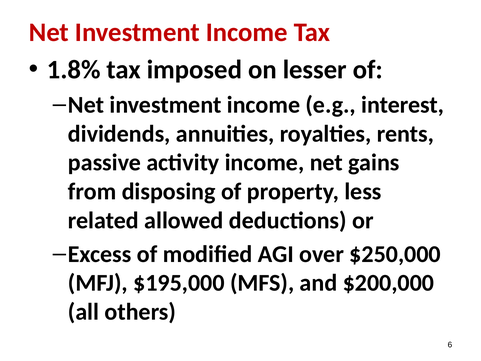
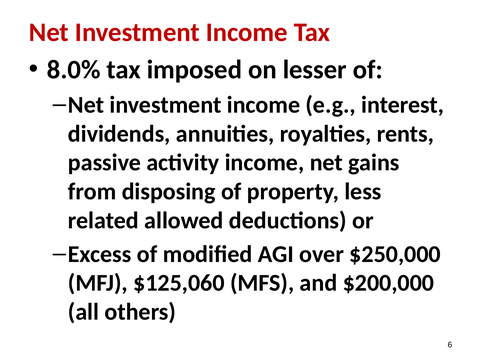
1.8%: 1.8% -> 8.0%
$195,000: $195,000 -> $125,060
